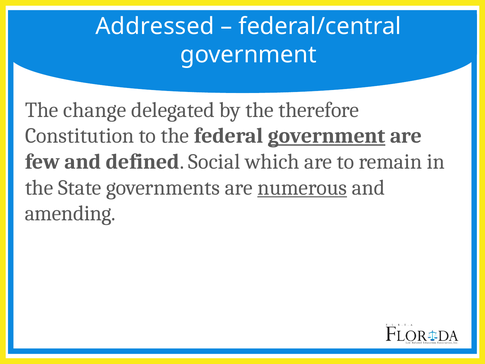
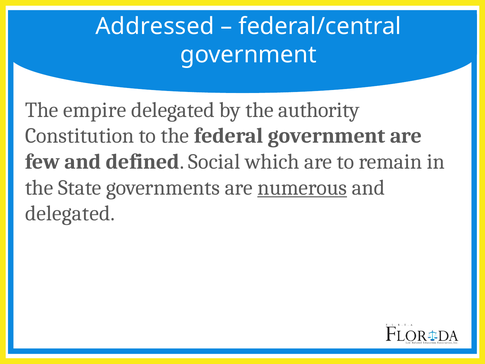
change: change -> empire
therefore: therefore -> authority
government at (327, 136) underline: present -> none
amending at (70, 213): amending -> delegated
